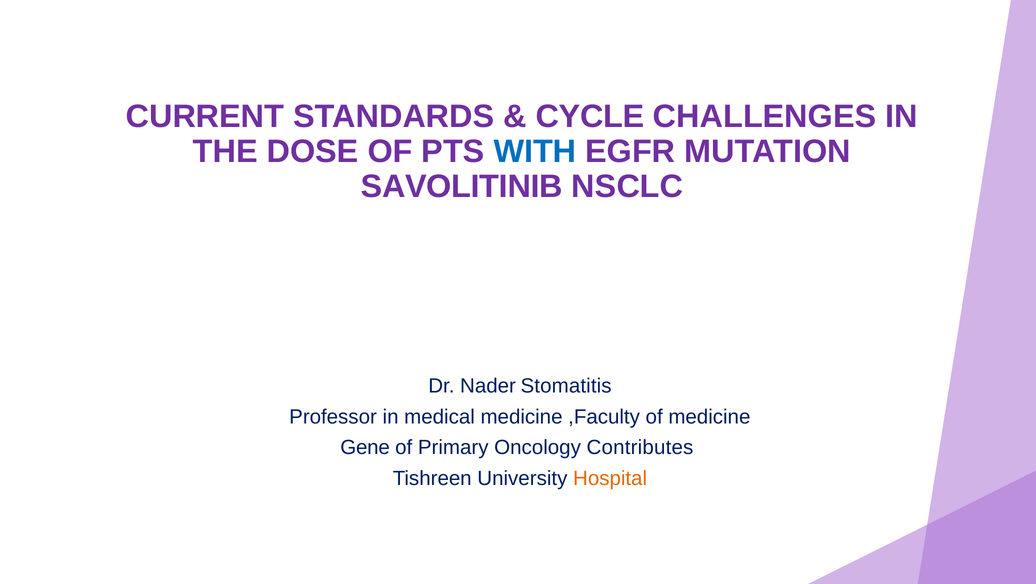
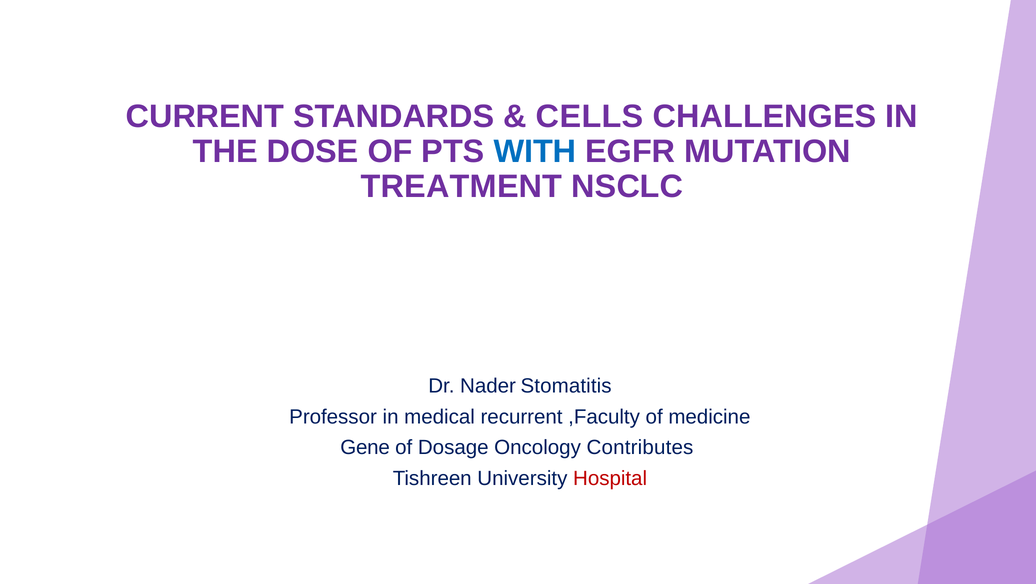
CYCLE: CYCLE -> CELLS
SAVOLITINIB: SAVOLITINIB -> TREATMENT
medical medicine: medicine -> recurrent
Primary: Primary -> Dosage
Hospital colour: orange -> red
